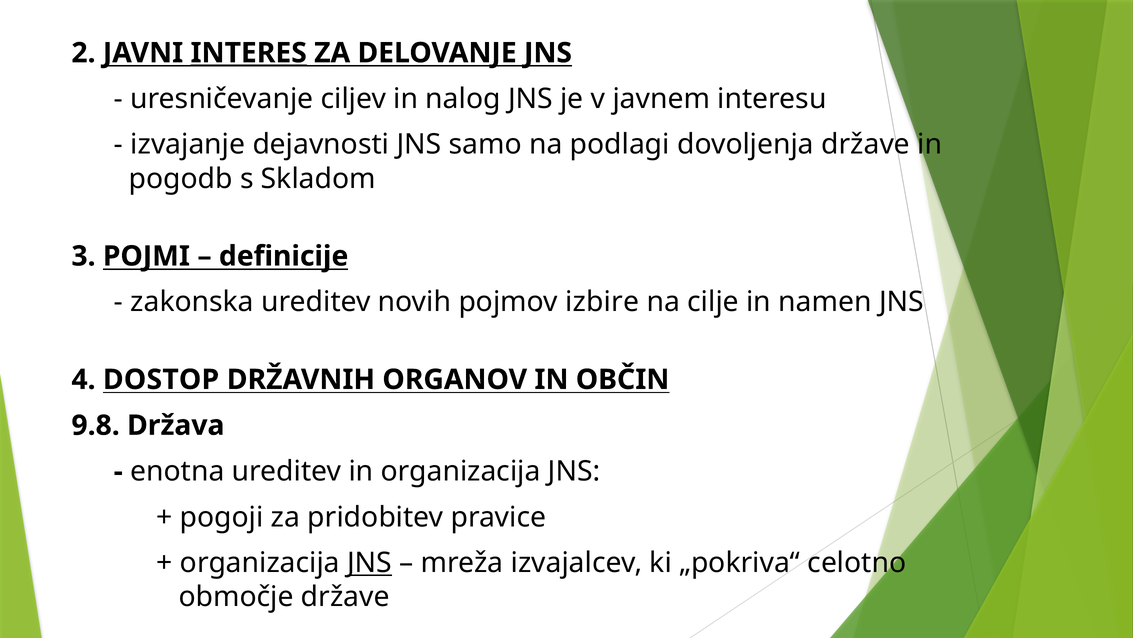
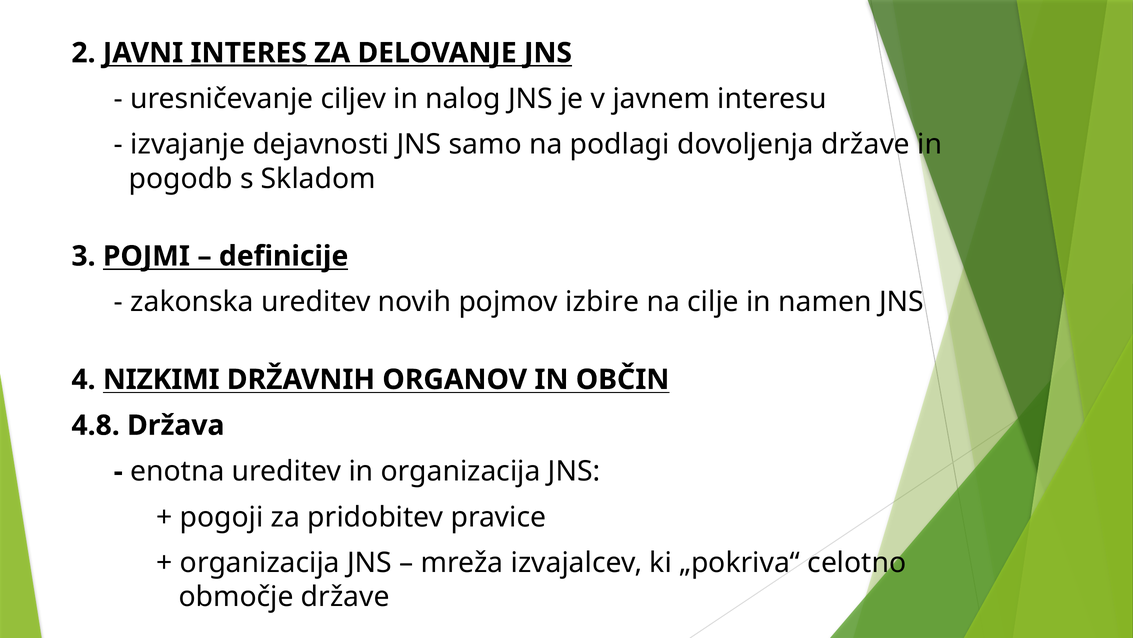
DOSTOP: DOSTOP -> NIZKIMI
9.8: 9.8 -> 4.8
JNS at (370, 562) underline: present -> none
